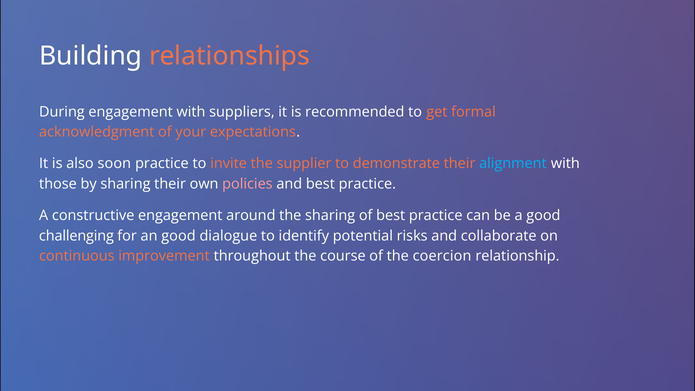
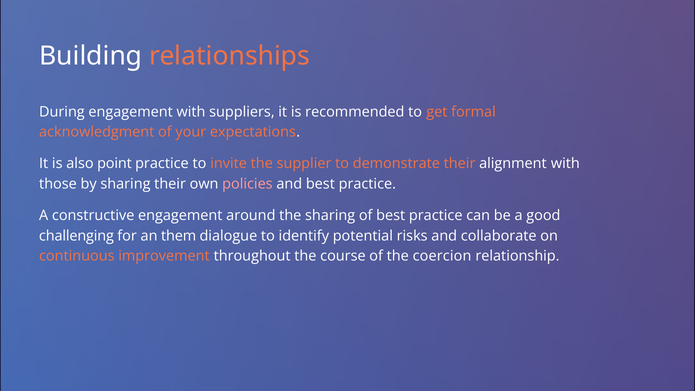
soon: soon -> point
alignment colour: light blue -> white
an good: good -> them
